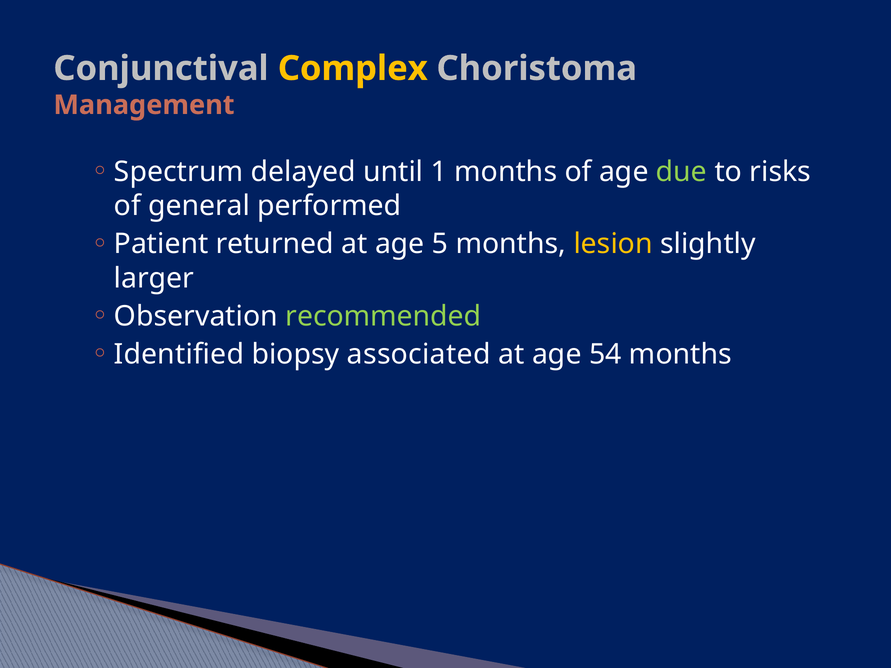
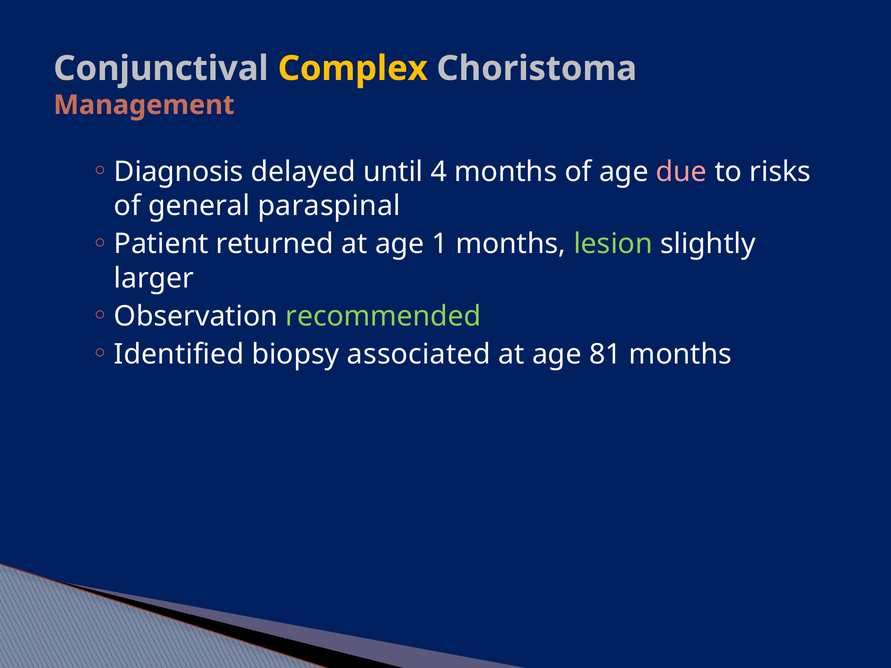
Spectrum: Spectrum -> Diagnosis
1: 1 -> 4
due colour: light green -> pink
performed: performed -> paraspinal
5: 5 -> 1
lesion colour: yellow -> light green
54: 54 -> 81
